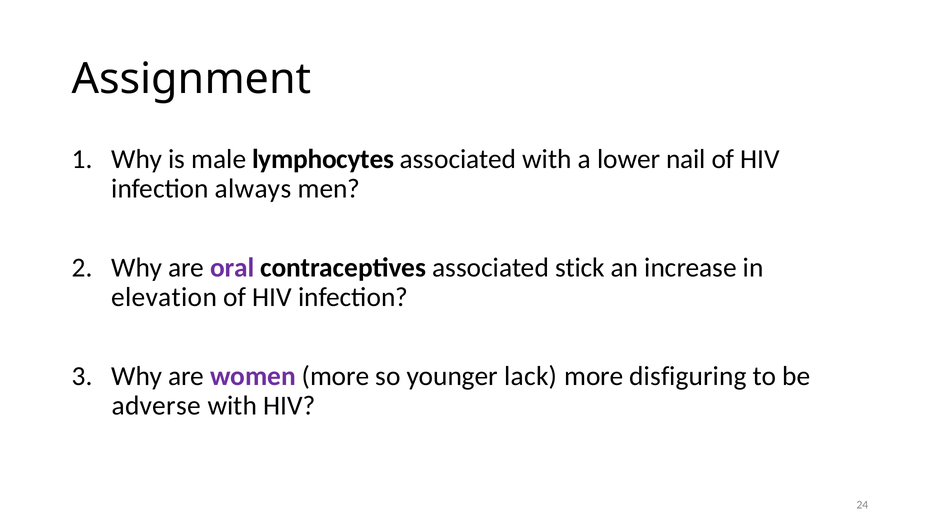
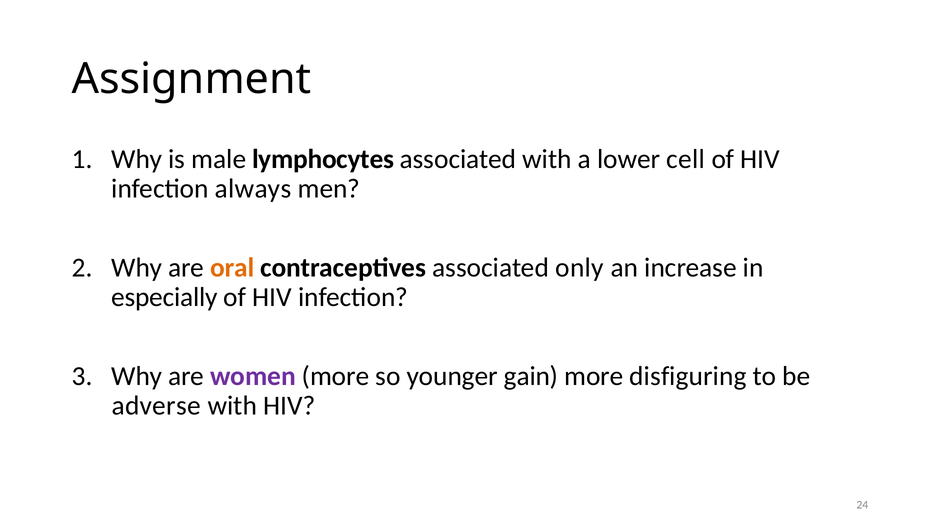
nail: nail -> cell
oral colour: purple -> orange
stick: stick -> only
elevation: elevation -> especially
lack: lack -> gain
